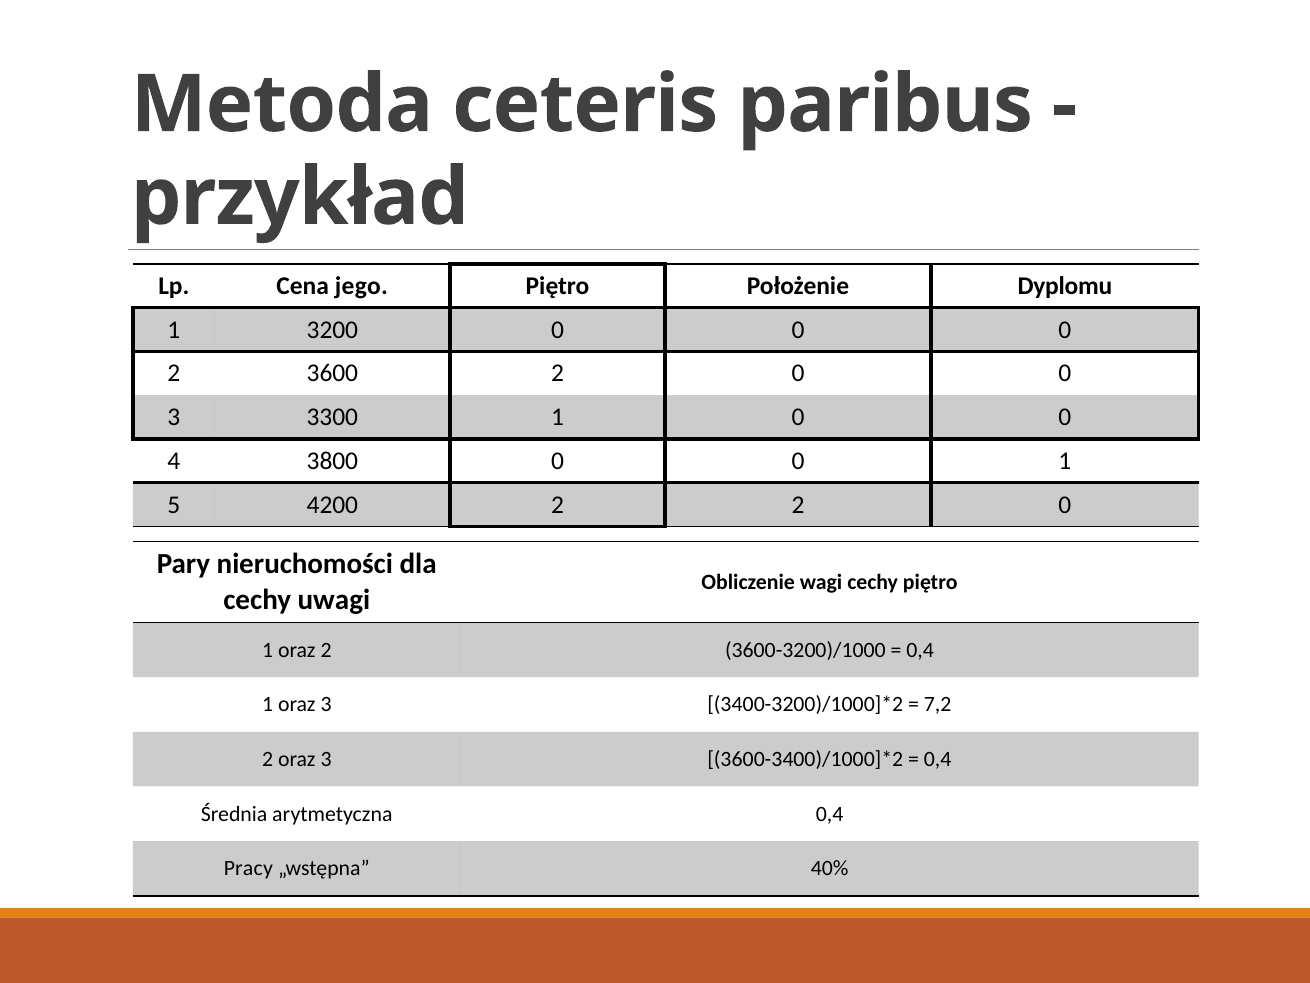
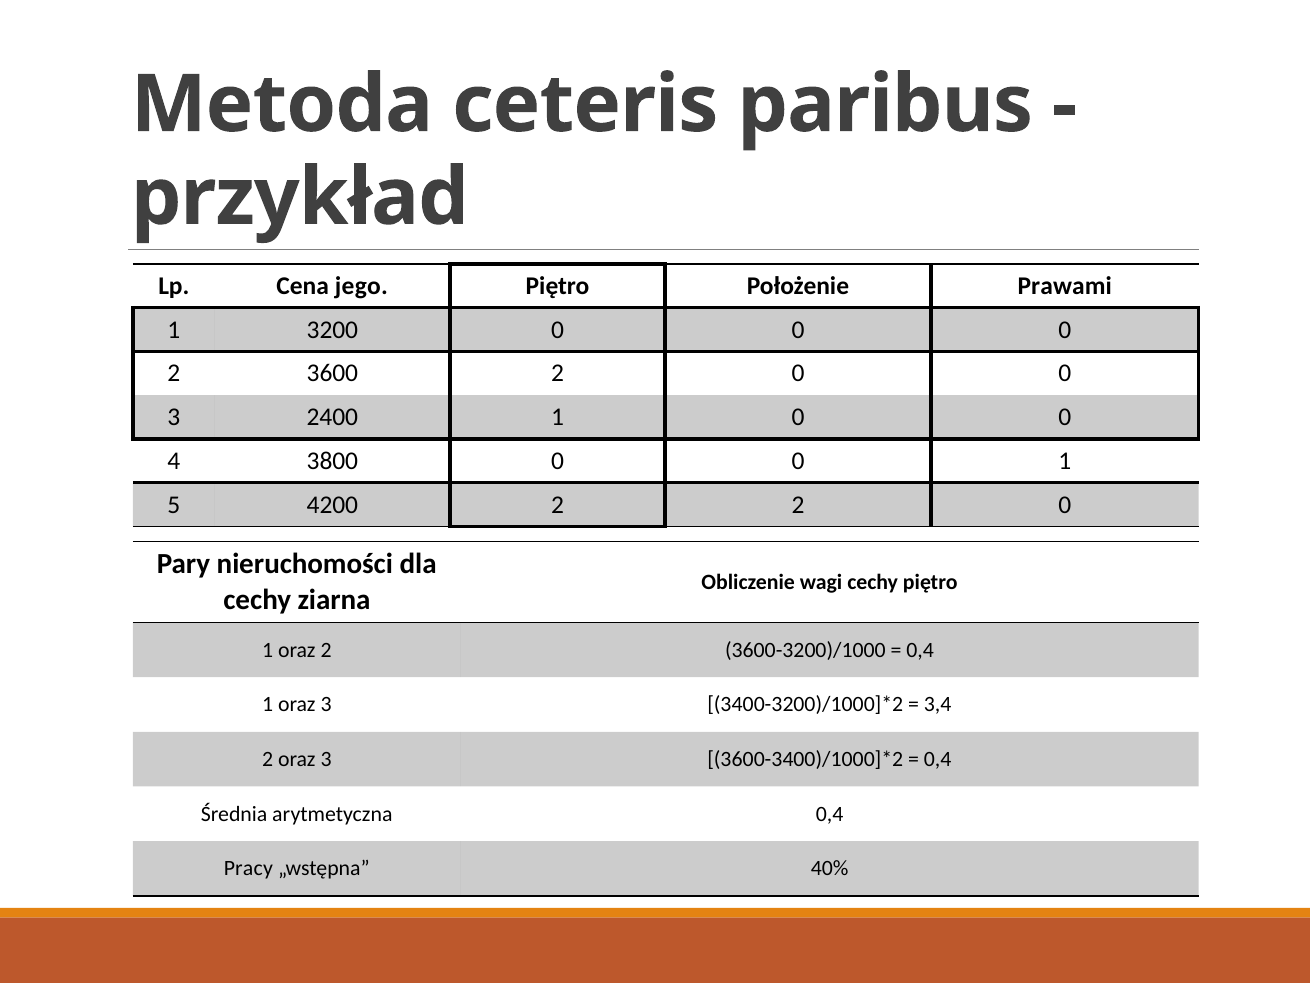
Dyplomu: Dyplomu -> Prawami
3300: 3300 -> 2400
uwagi: uwagi -> ziarna
7,2: 7,2 -> 3,4
